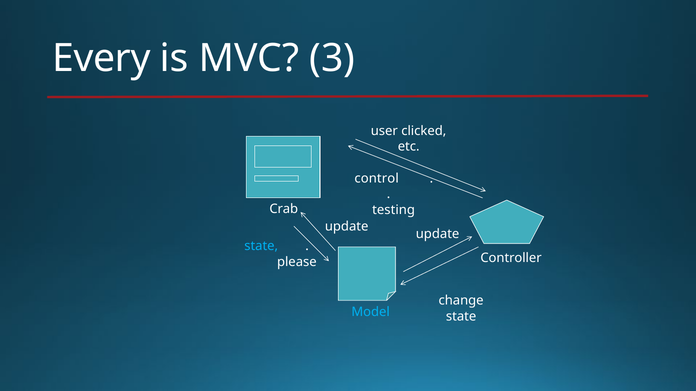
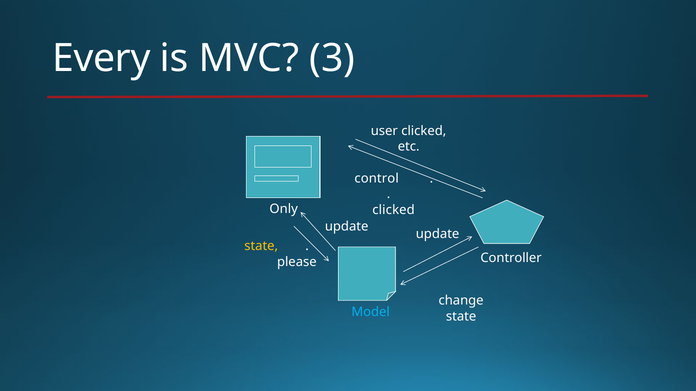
Crab: Crab -> Only
testing at (394, 210): testing -> clicked
state at (261, 246) colour: light blue -> yellow
